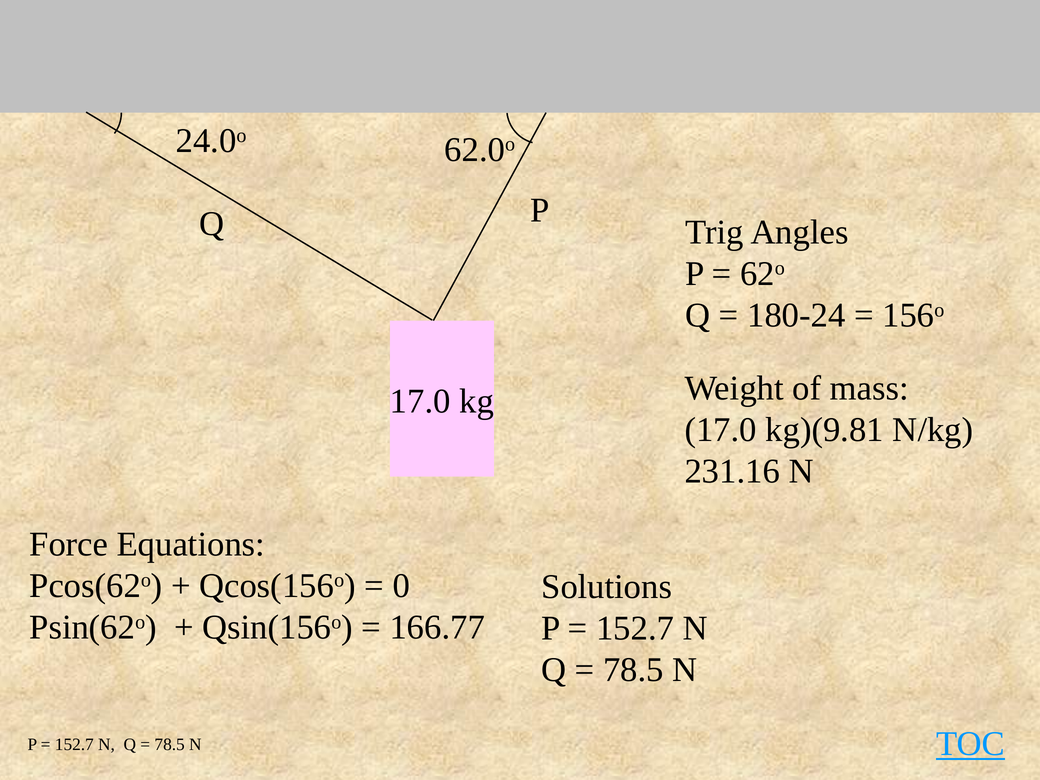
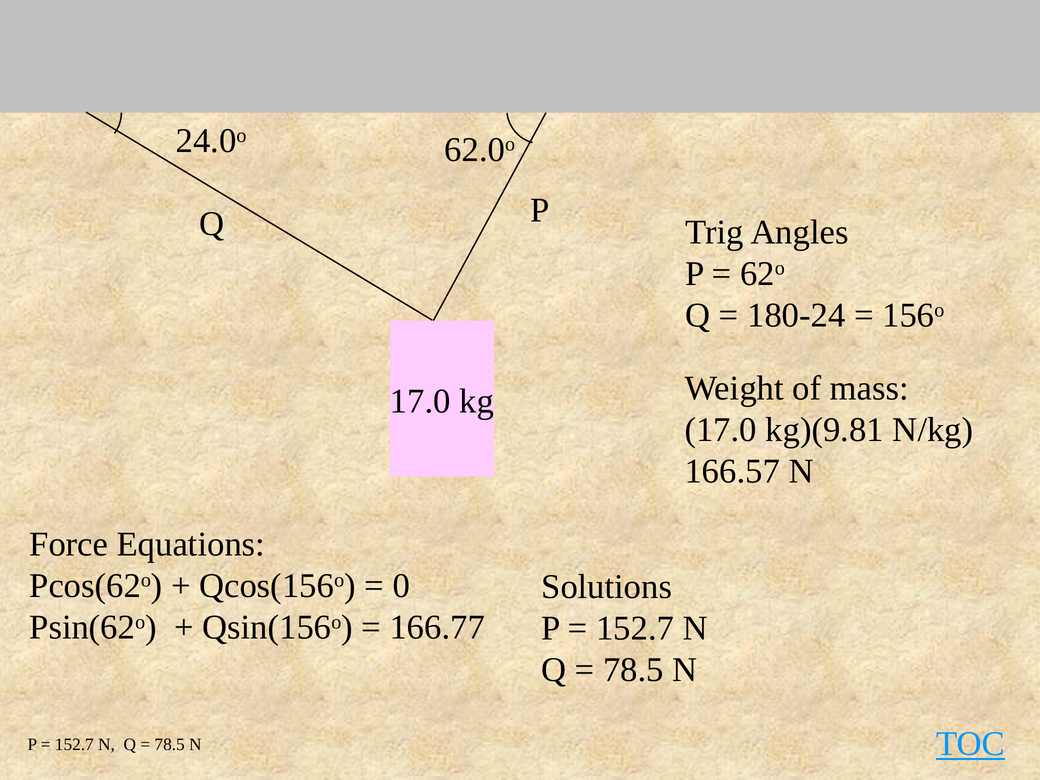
231.16: 231.16 -> 166.57
